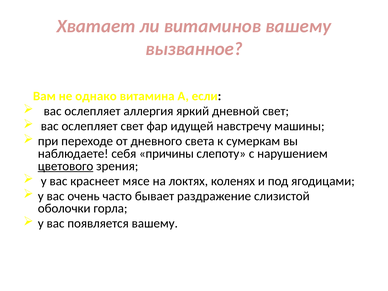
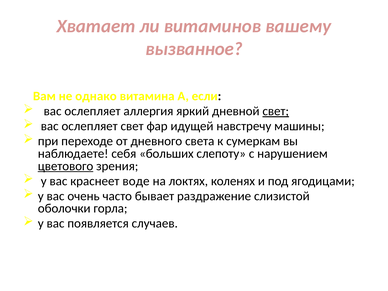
свет at (276, 111) underline: none -> present
причины: причины -> больших
мясе: мясе -> воде
появляется вашему: вашему -> случаев
